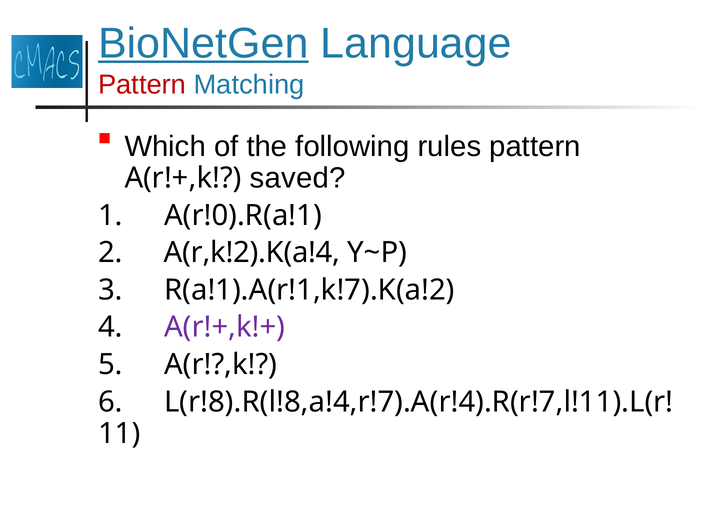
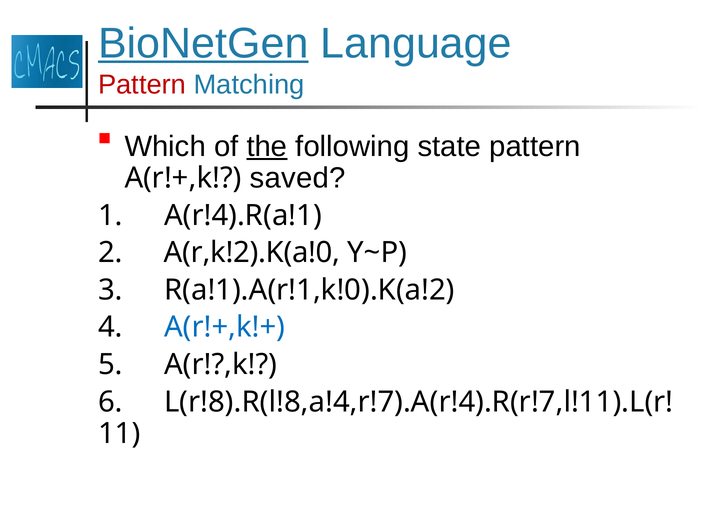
the underline: none -> present
rules: rules -> state
A(r!0).R(a!1: A(r!0).R(a!1 -> A(r!4).R(a!1
A(r,k!2).K(a!4: A(r,k!2).K(a!4 -> A(r,k!2).K(a!0
R(a!1).A(r!1,k!7).K(a!2: R(a!1).A(r!1,k!7).K(a!2 -> R(a!1).A(r!1,k!0).K(a!2
A(r!+,k!+ colour: purple -> blue
